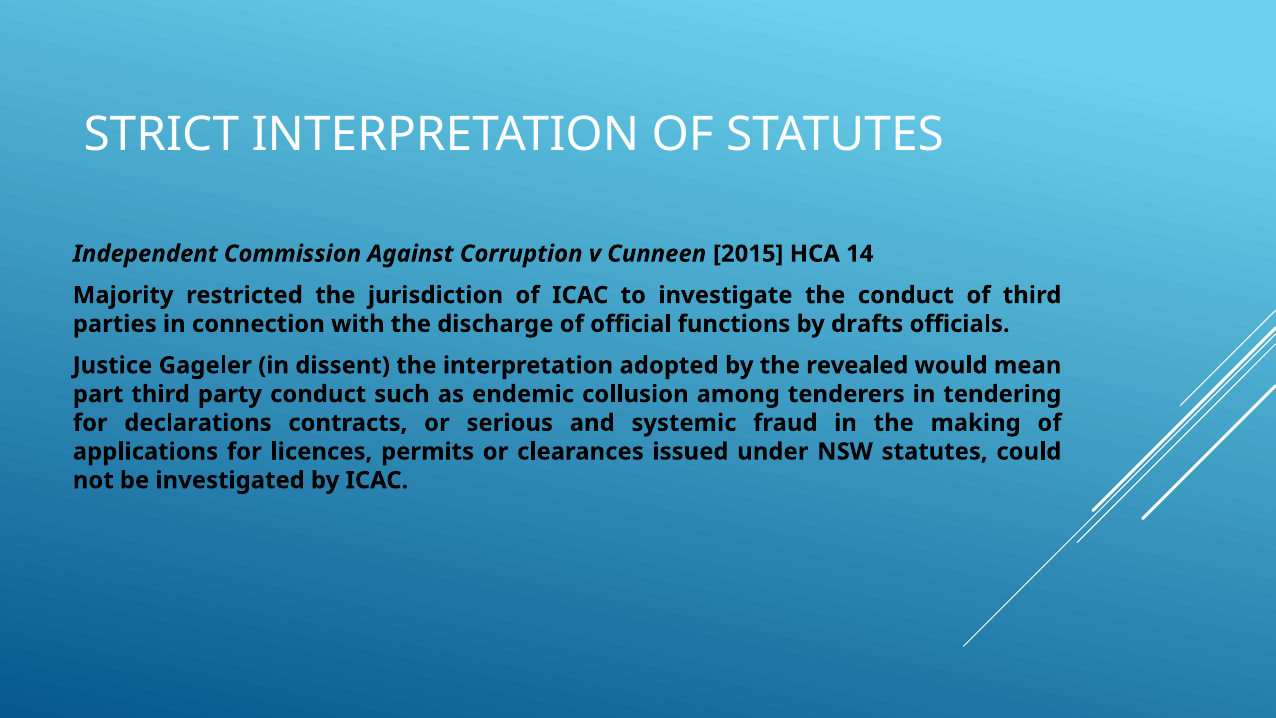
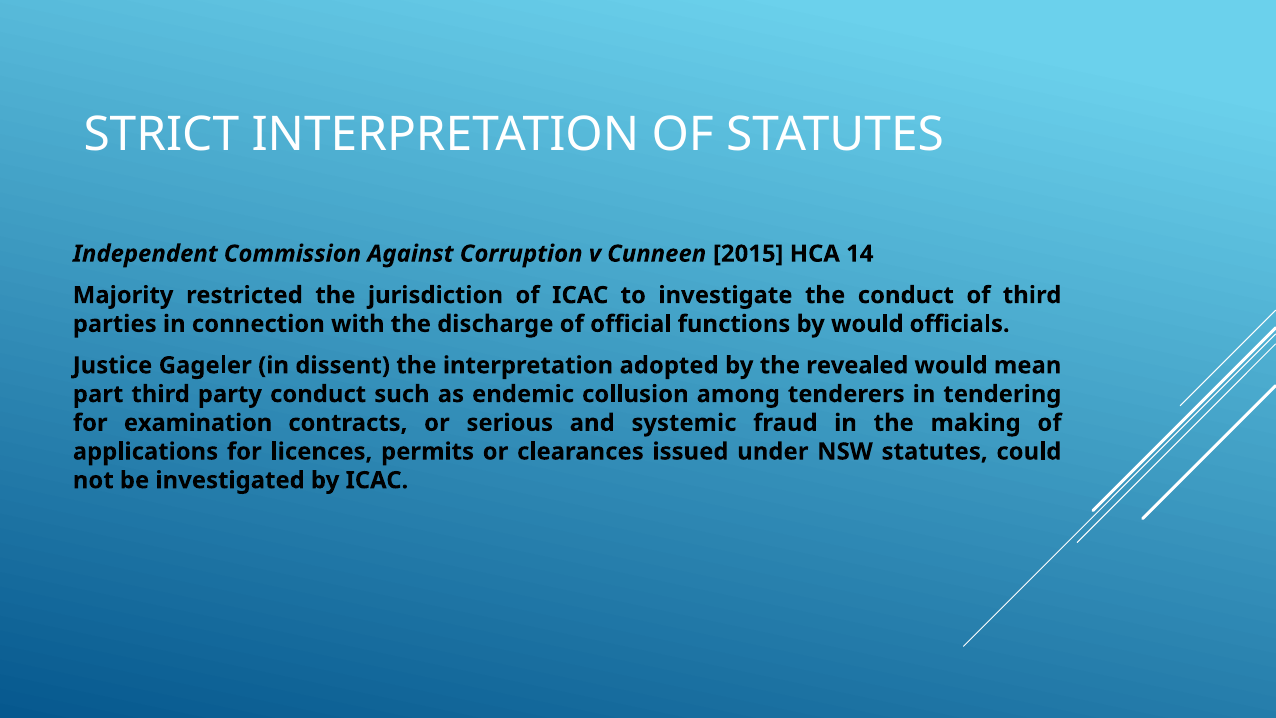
by drafts: drafts -> would
declarations: declarations -> examination
